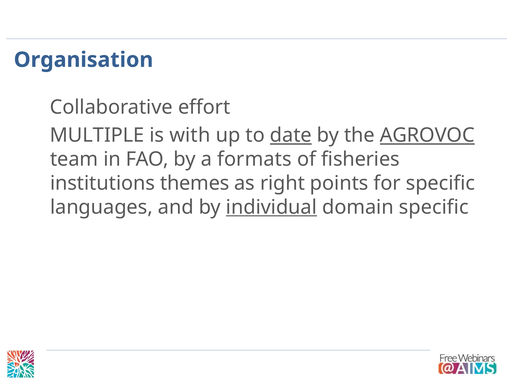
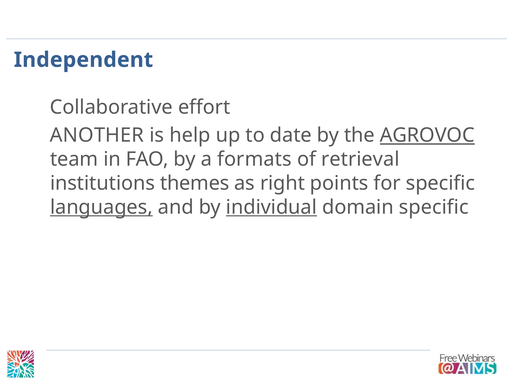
Organisation: Organisation -> Independent
MULTIPLE: MULTIPLE -> ANOTHER
with: with -> help
date underline: present -> none
fisheries: fisheries -> retrieval
languages underline: none -> present
